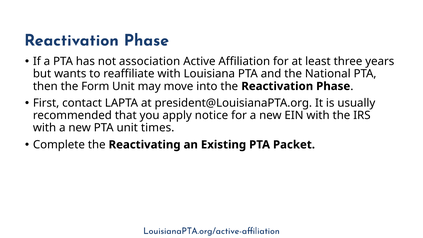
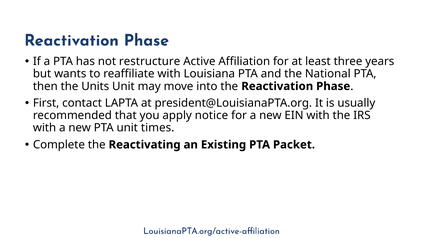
association: association -> restructure
Form: Form -> Units
